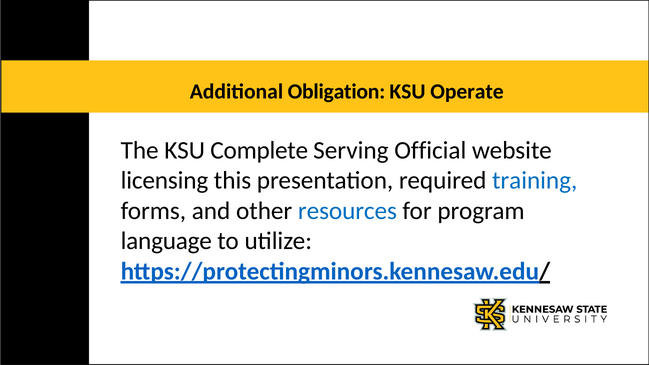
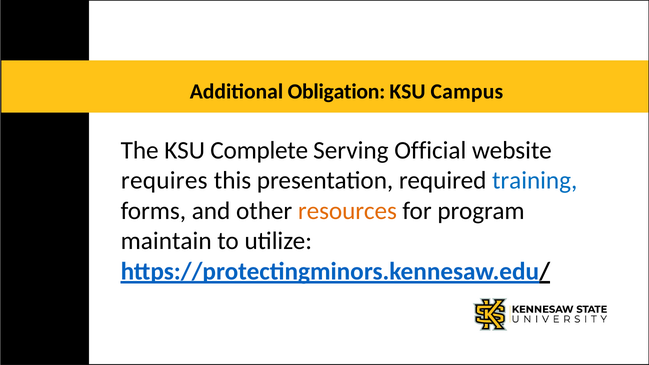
Operate: Operate -> Campus
licensing: licensing -> requires
resources colour: blue -> orange
language: language -> maintain
